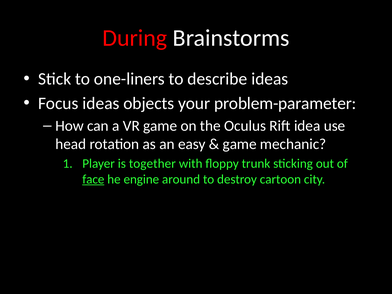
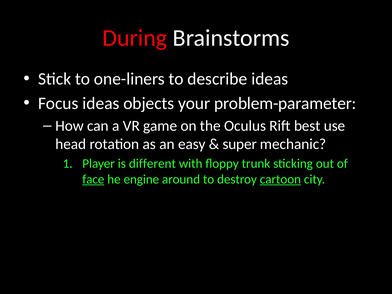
idea: idea -> best
game at (240, 144): game -> super
together: together -> different
cartoon underline: none -> present
